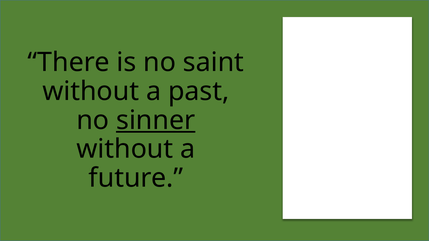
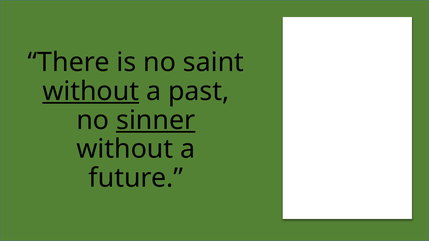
without at (91, 91) underline: none -> present
